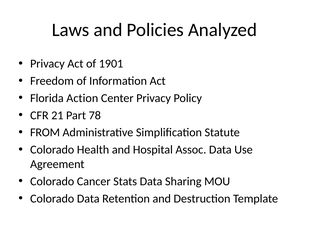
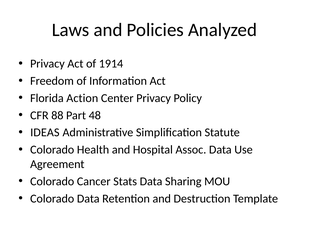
1901: 1901 -> 1914
21: 21 -> 88
78: 78 -> 48
FROM: FROM -> IDEAS
